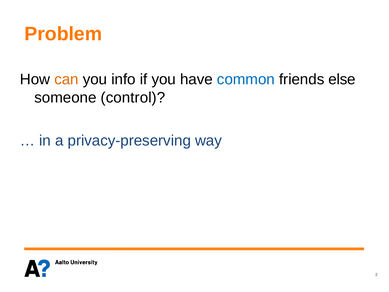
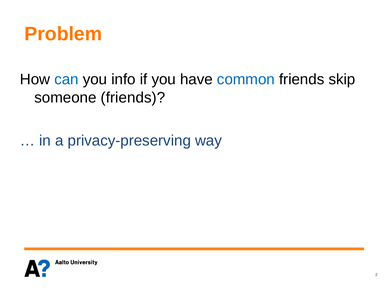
can colour: orange -> blue
else: else -> skip
someone control: control -> friends
